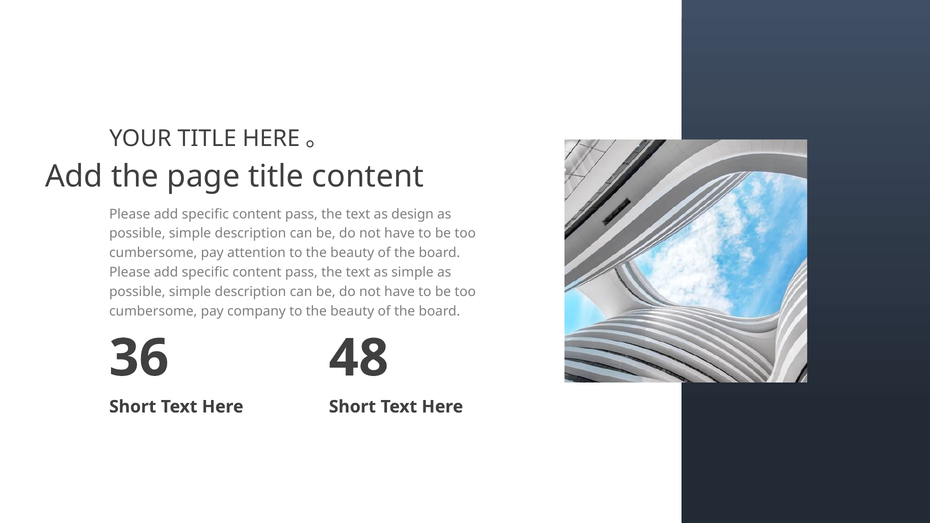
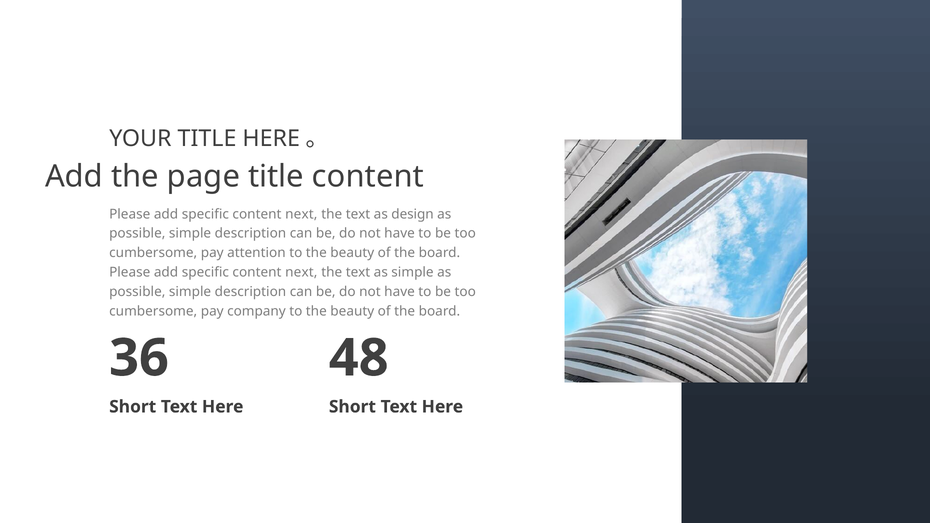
pass at (301, 214): pass -> next
pass at (301, 272): pass -> next
